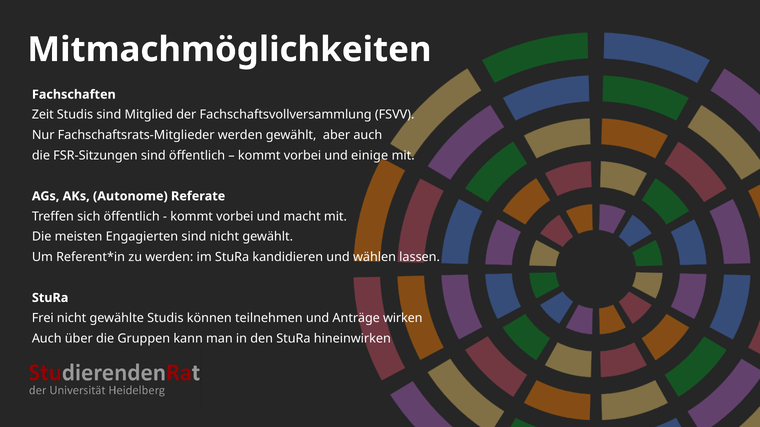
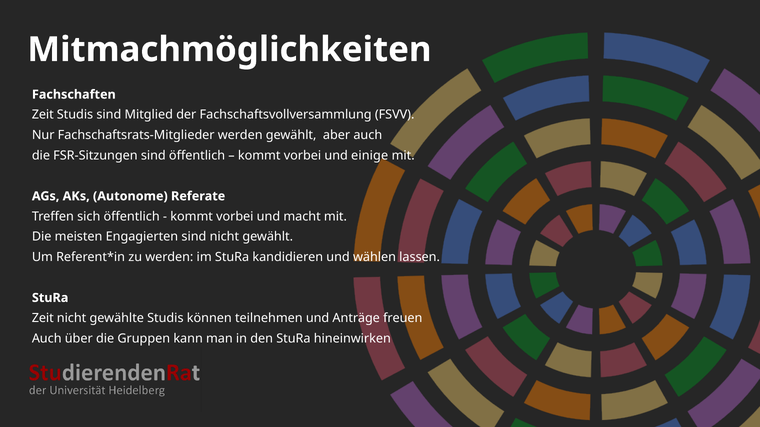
Frei at (43, 318): Frei -> Zeit
wirken: wirken -> freuen
